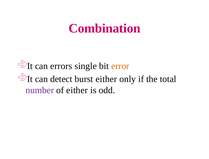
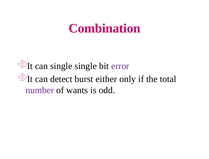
can errors: errors -> single
error colour: orange -> purple
of either: either -> wants
